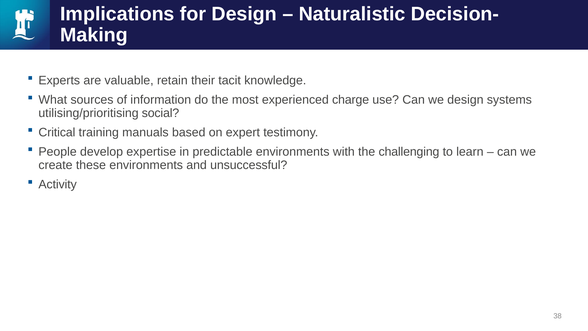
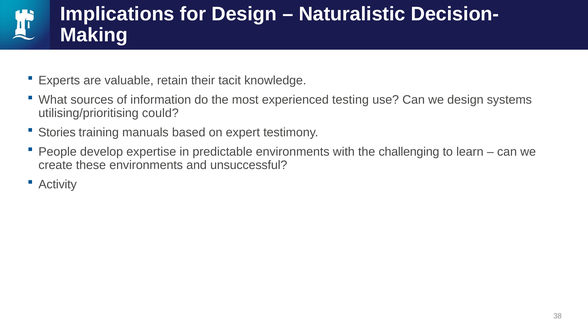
charge: charge -> testing
social: social -> could
Critical: Critical -> Stories
